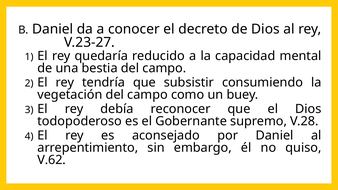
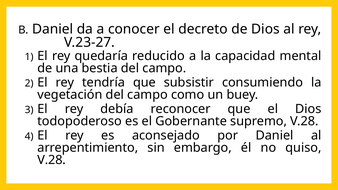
V.62 at (52, 160): V.62 -> V.28
